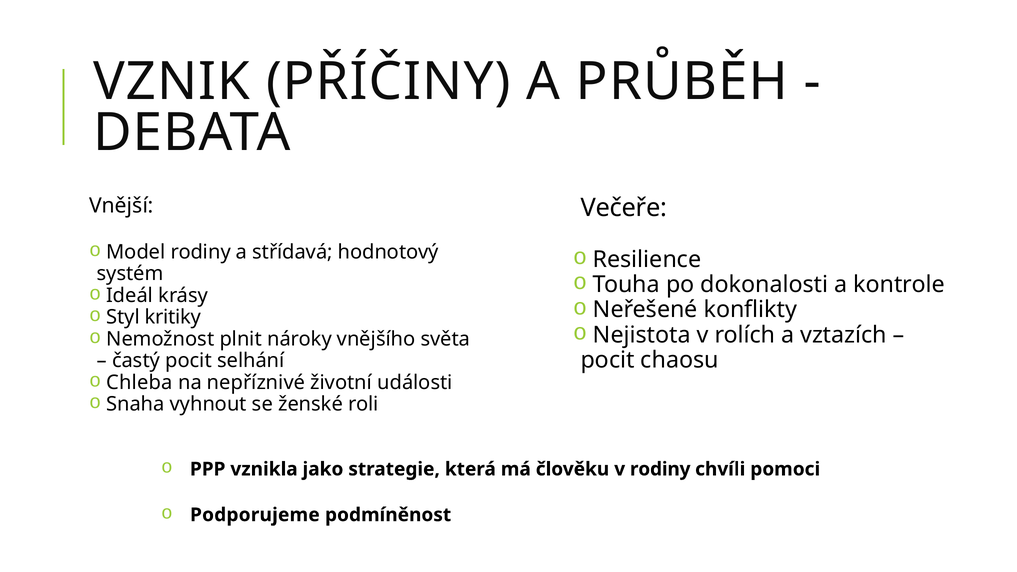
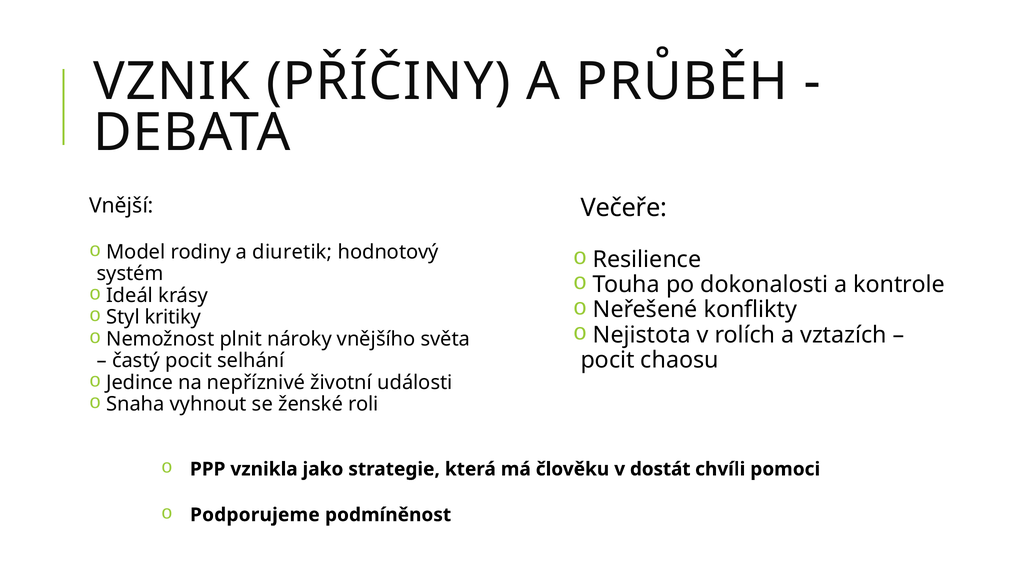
střídavá: střídavá -> diuretik
Chleba: Chleba -> Jedince
v rodiny: rodiny -> dostát
